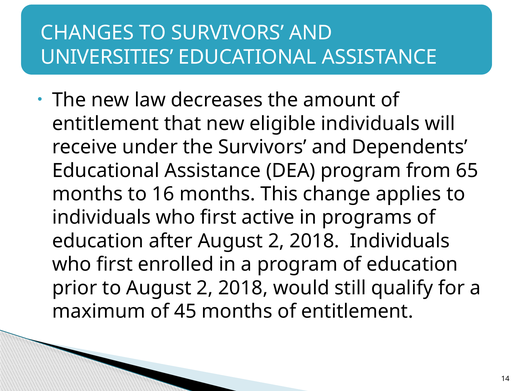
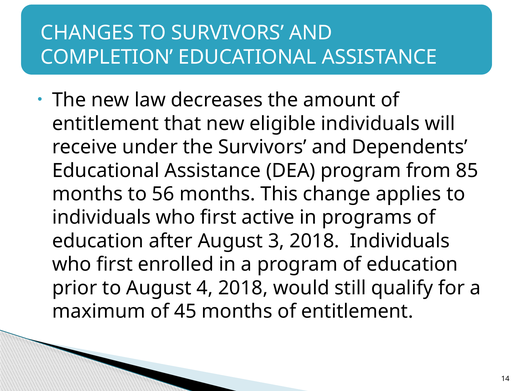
UNIVERSITIES: UNIVERSITIES -> COMPLETION
65: 65 -> 85
16: 16 -> 56
after August 2: 2 -> 3
to August 2: 2 -> 4
